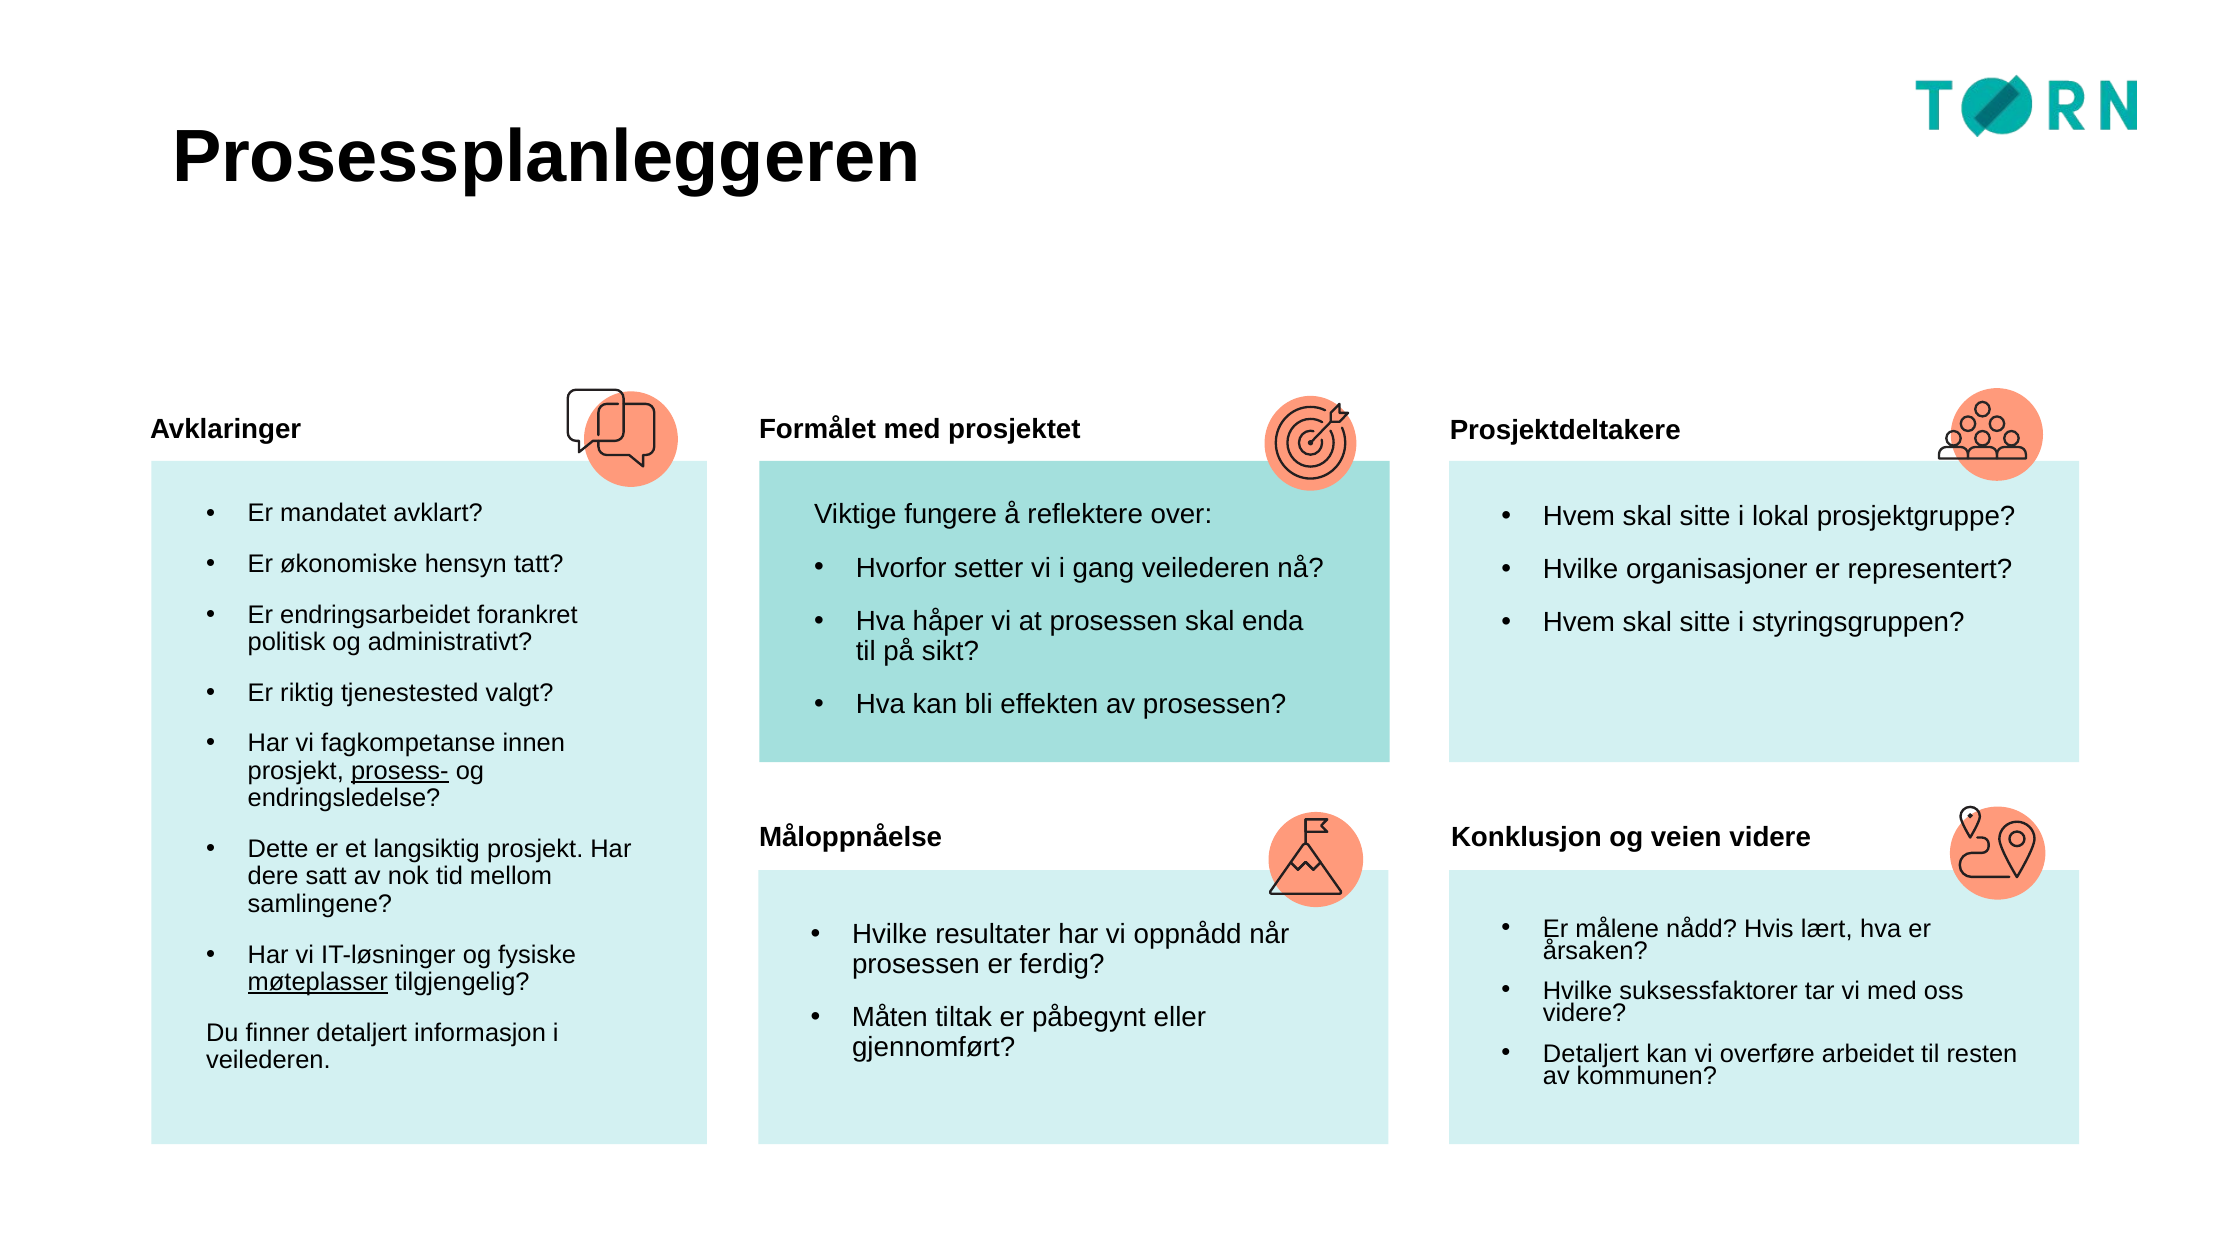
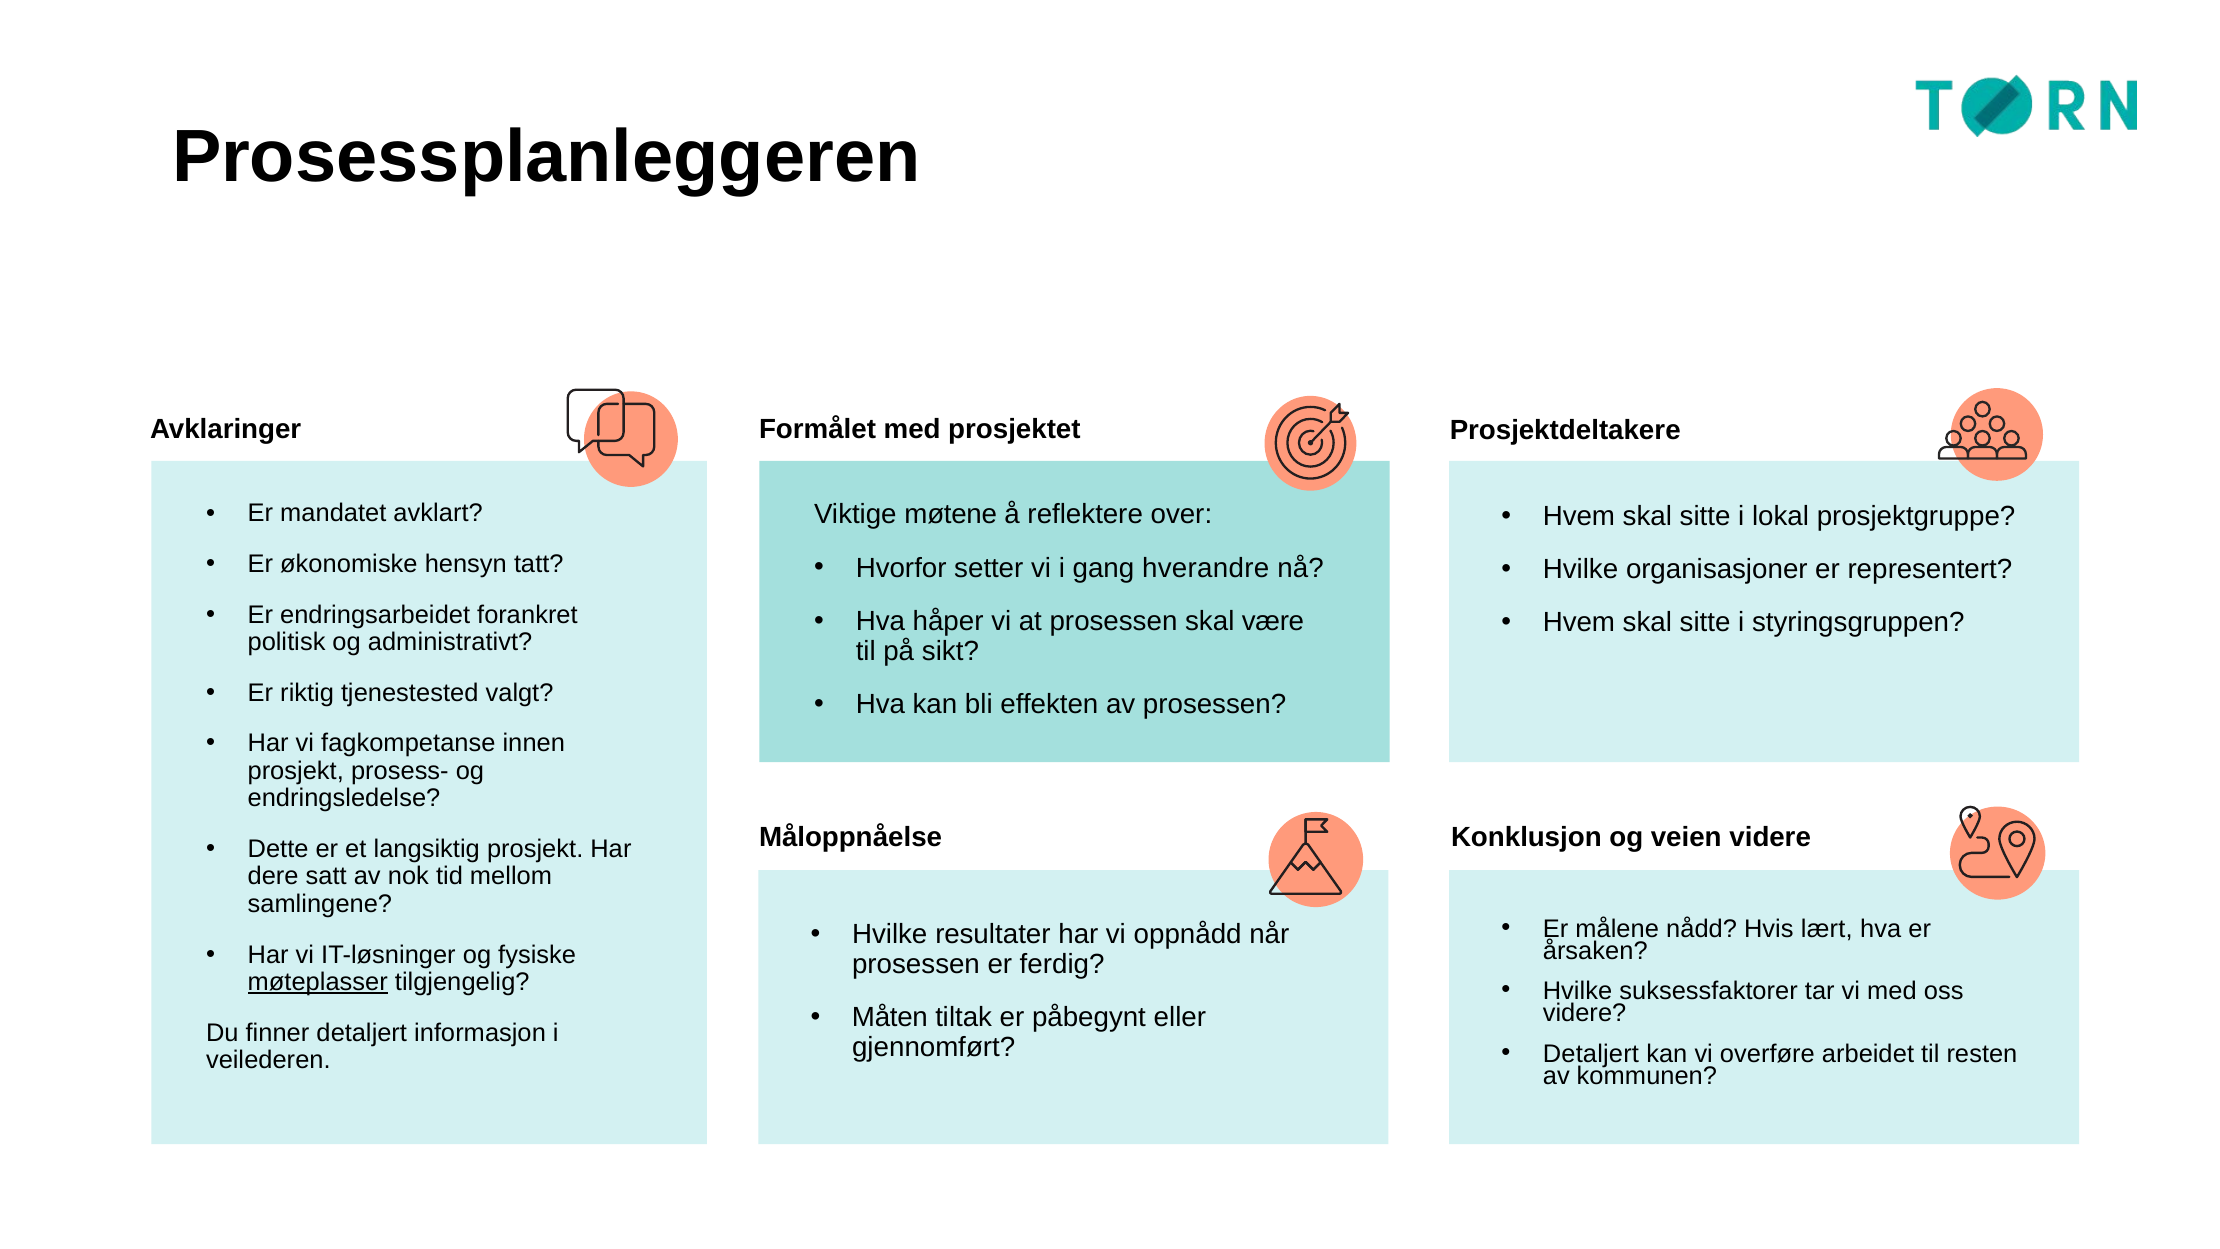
fungere: fungere -> møtene
gang veilederen: veilederen -> hverandre
enda: enda -> være
prosess- underline: present -> none
